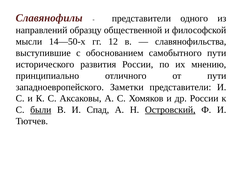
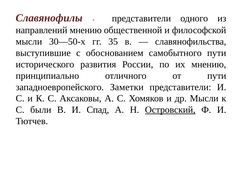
направлений образцу: образцу -> мнению
14—50-х: 14—50-х -> 30—50-х
12: 12 -> 35
др России: России -> Мысли
были underline: present -> none
